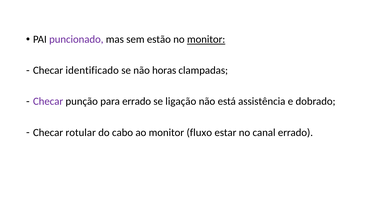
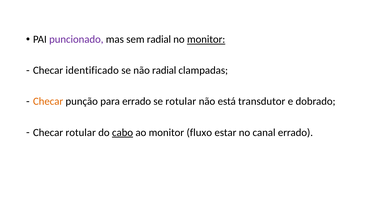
sem estão: estão -> radial
não horas: horas -> radial
Checar at (48, 101) colour: purple -> orange
se ligação: ligação -> rotular
assistência: assistência -> transdutor
cabo underline: none -> present
